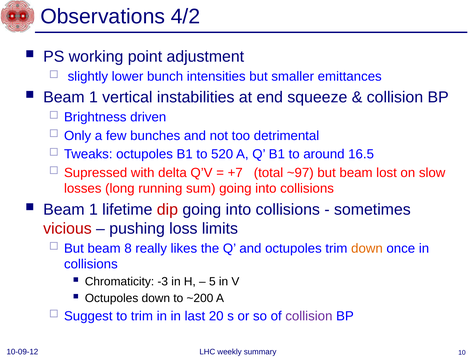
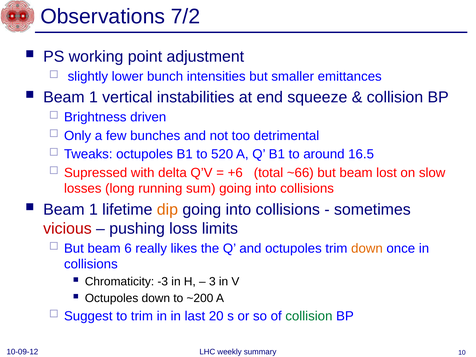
4/2: 4/2 -> 7/2
+7: +7 -> +6
~97: ~97 -> ~66
dip colour: red -> orange
8: 8 -> 6
5: 5 -> 3
collision at (309, 316) colour: purple -> green
